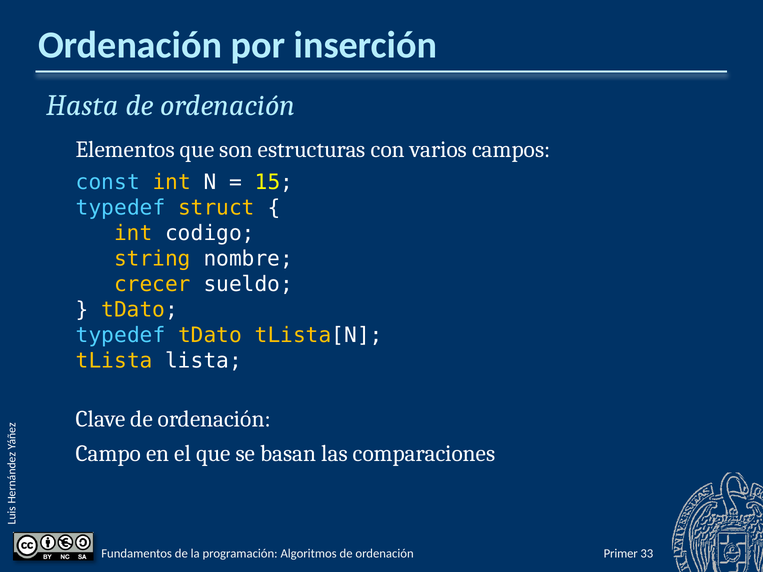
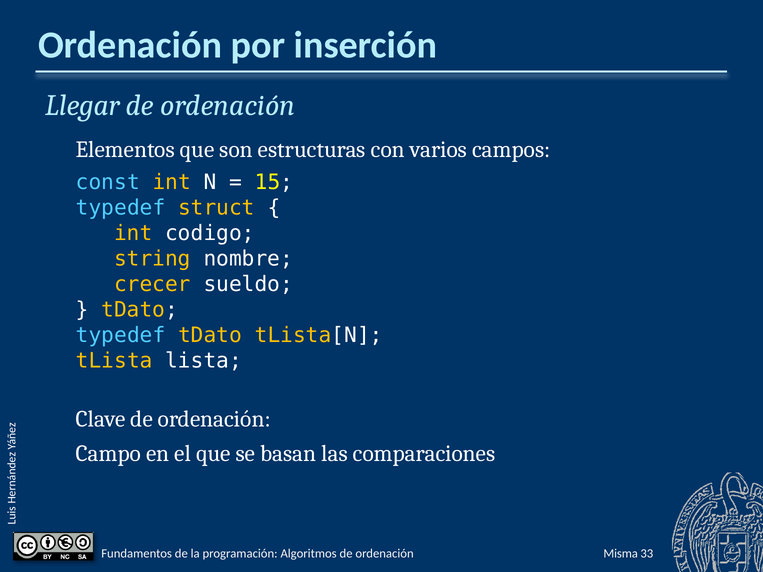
Hasta: Hasta -> Llegar
Primer: Primer -> Misma
